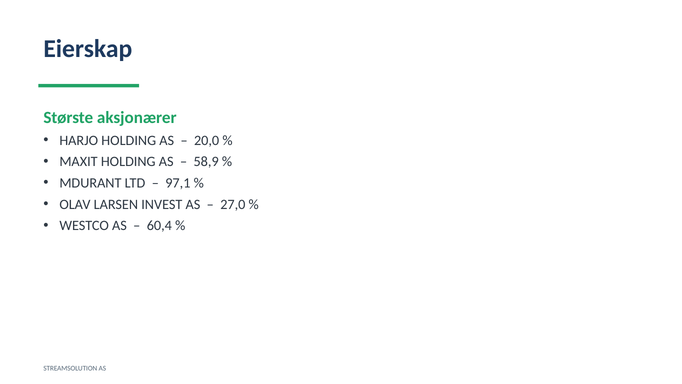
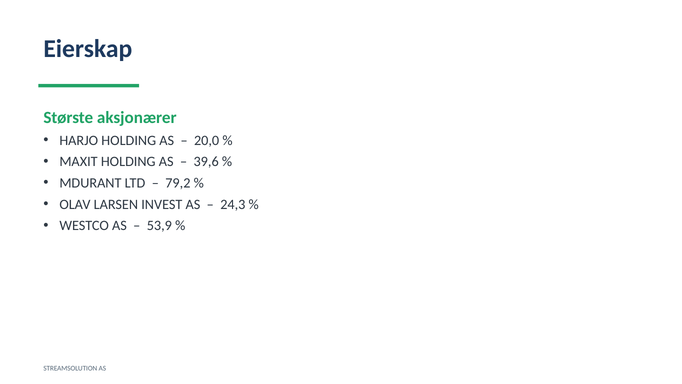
58,9: 58,9 -> 39,6
97,1: 97,1 -> 79,2
27,0: 27,0 -> 24,3
60,4: 60,4 -> 53,9
